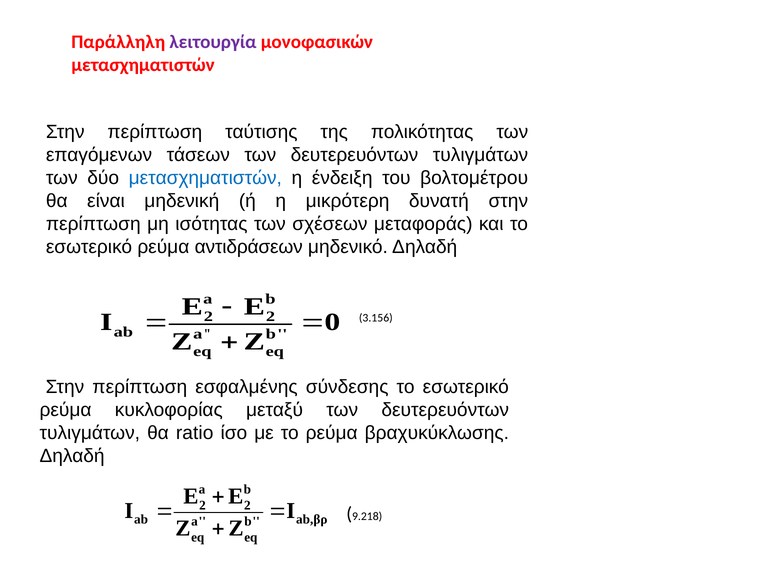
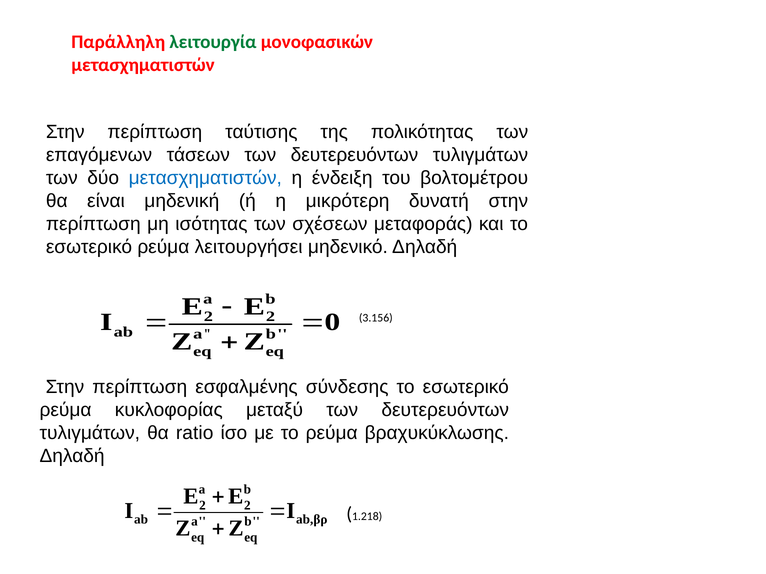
λειτουργία colour: purple -> green
αντιδράσεων: αντιδράσεων -> λειτουργήσει
9.218: 9.218 -> 1.218
